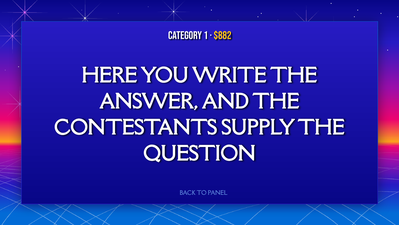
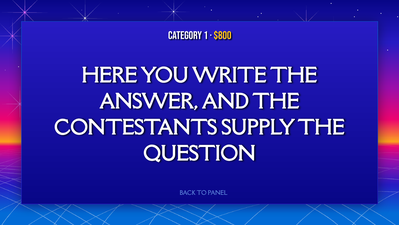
$882: $882 -> $800
